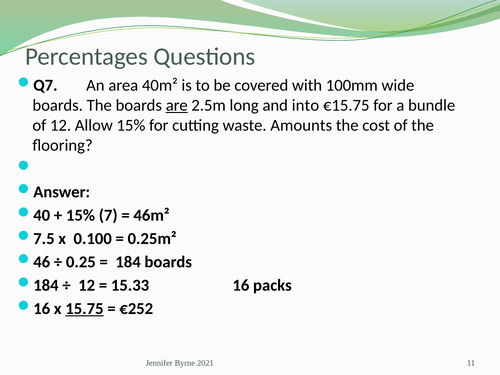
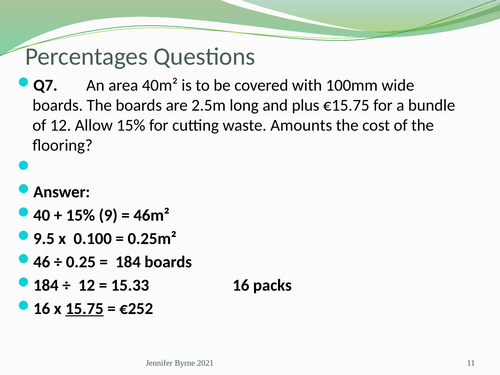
are underline: present -> none
into: into -> plus
7: 7 -> 9
7.5: 7.5 -> 9.5
